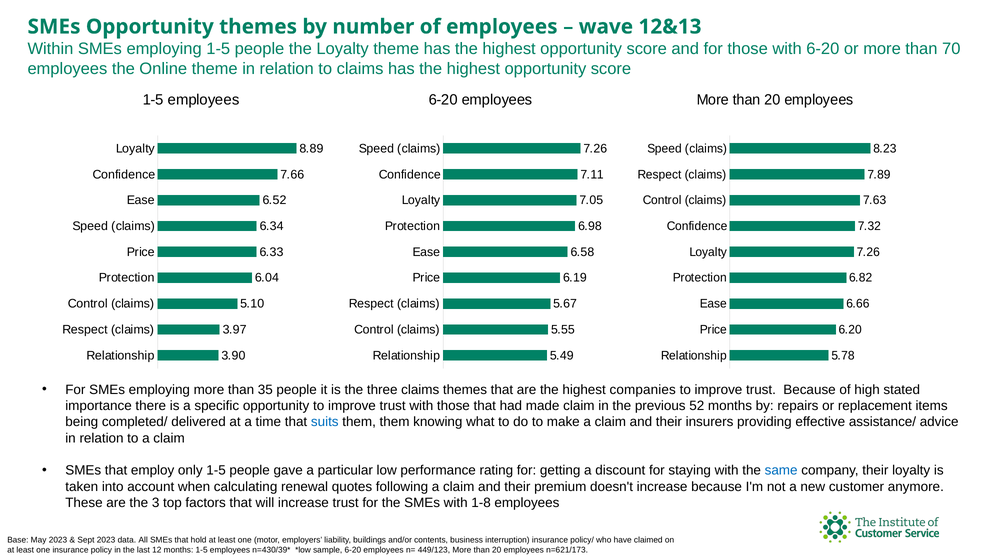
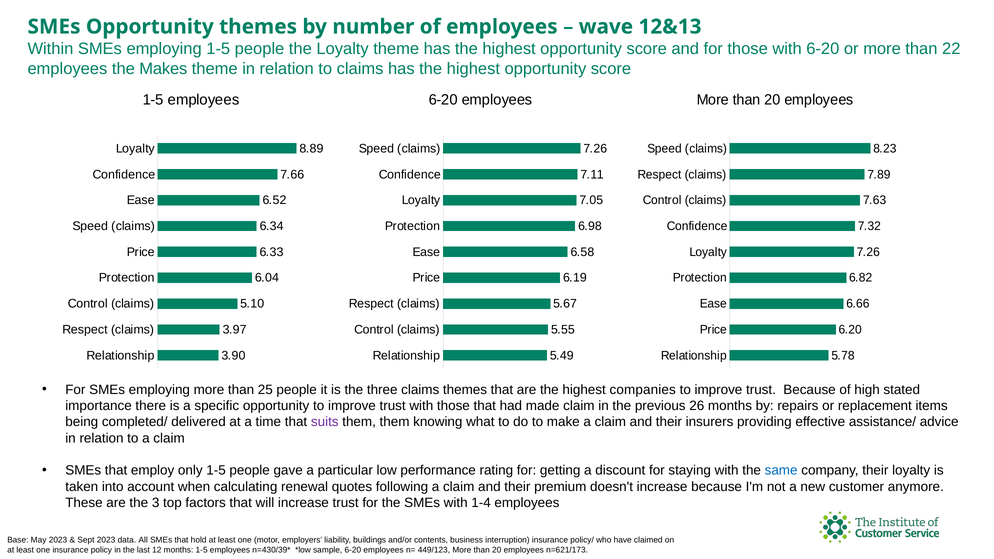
70: 70 -> 22
Online: Online -> Makes
35: 35 -> 25
52: 52 -> 26
suits colour: blue -> purple
1-8: 1-8 -> 1-4
